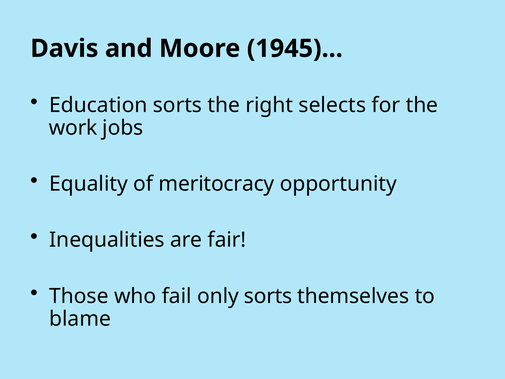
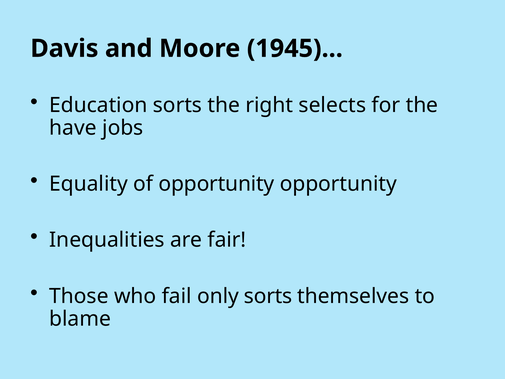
work: work -> have
of meritocracy: meritocracy -> opportunity
